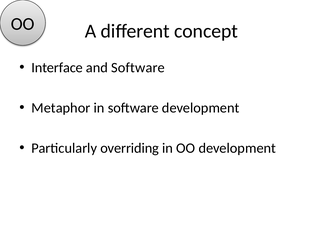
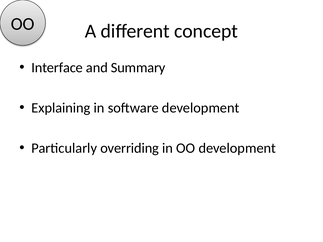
and Software: Software -> Summary
Metaphor: Metaphor -> Explaining
